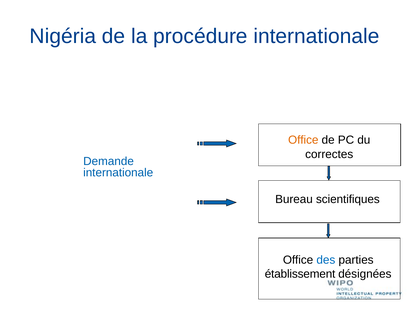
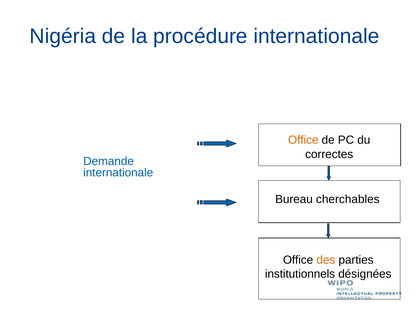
scientifiques: scientifiques -> cherchables
des colour: blue -> orange
établissement: établissement -> institutionnels
